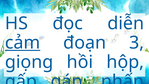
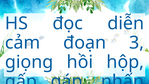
cảm underline: present -> none
